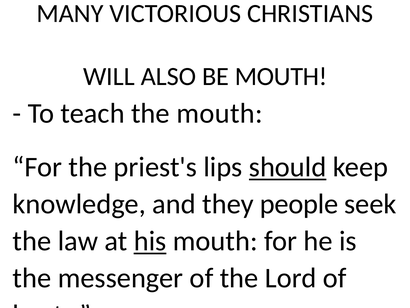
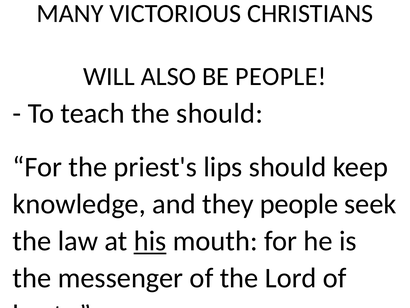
BE MOUTH: MOUTH -> PEOPLE
the mouth: mouth -> should
should at (288, 167) underline: present -> none
